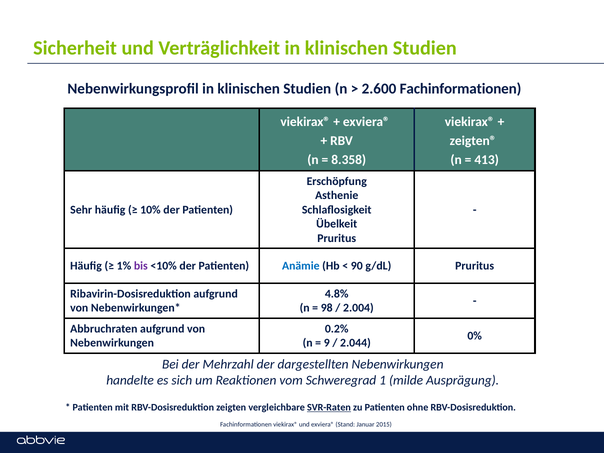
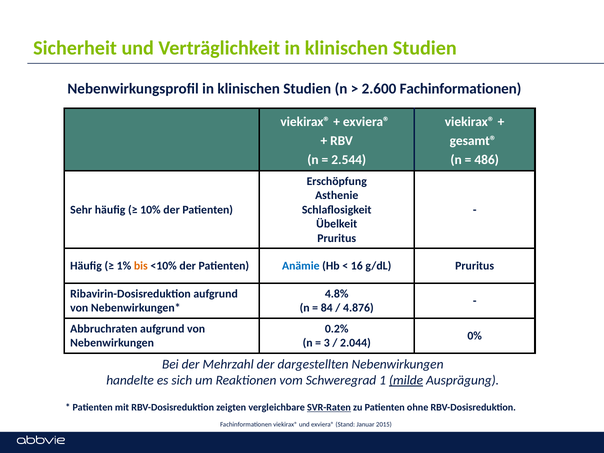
zeigten®: zeigten® -> gesamt®
8.358: 8.358 -> 2.544
413: 413 -> 486
bis colour: purple -> orange
90: 90 -> 16
98: 98 -> 84
2.004: 2.004 -> 4.876
9: 9 -> 3
milde underline: none -> present
